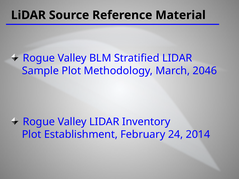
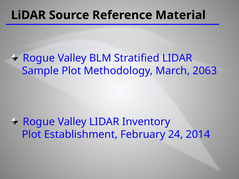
2046: 2046 -> 2063
